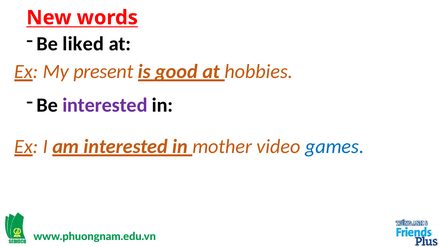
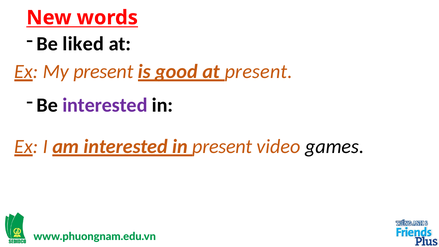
hobbies at (259, 72): hobbies -> present
mother at (222, 147): mother -> present
games colour: blue -> black
